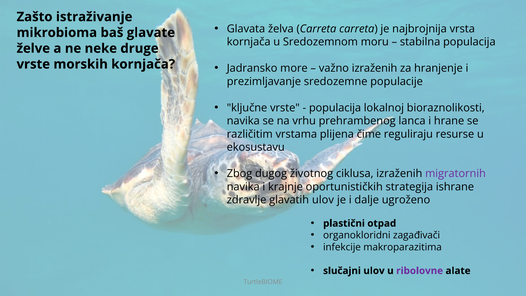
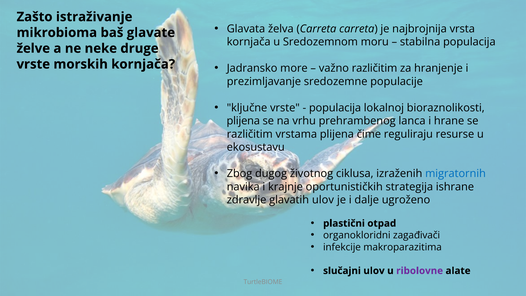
važno izraženih: izraženih -> različitim
navika at (243, 121): navika -> plijena
migratornih colour: purple -> blue
